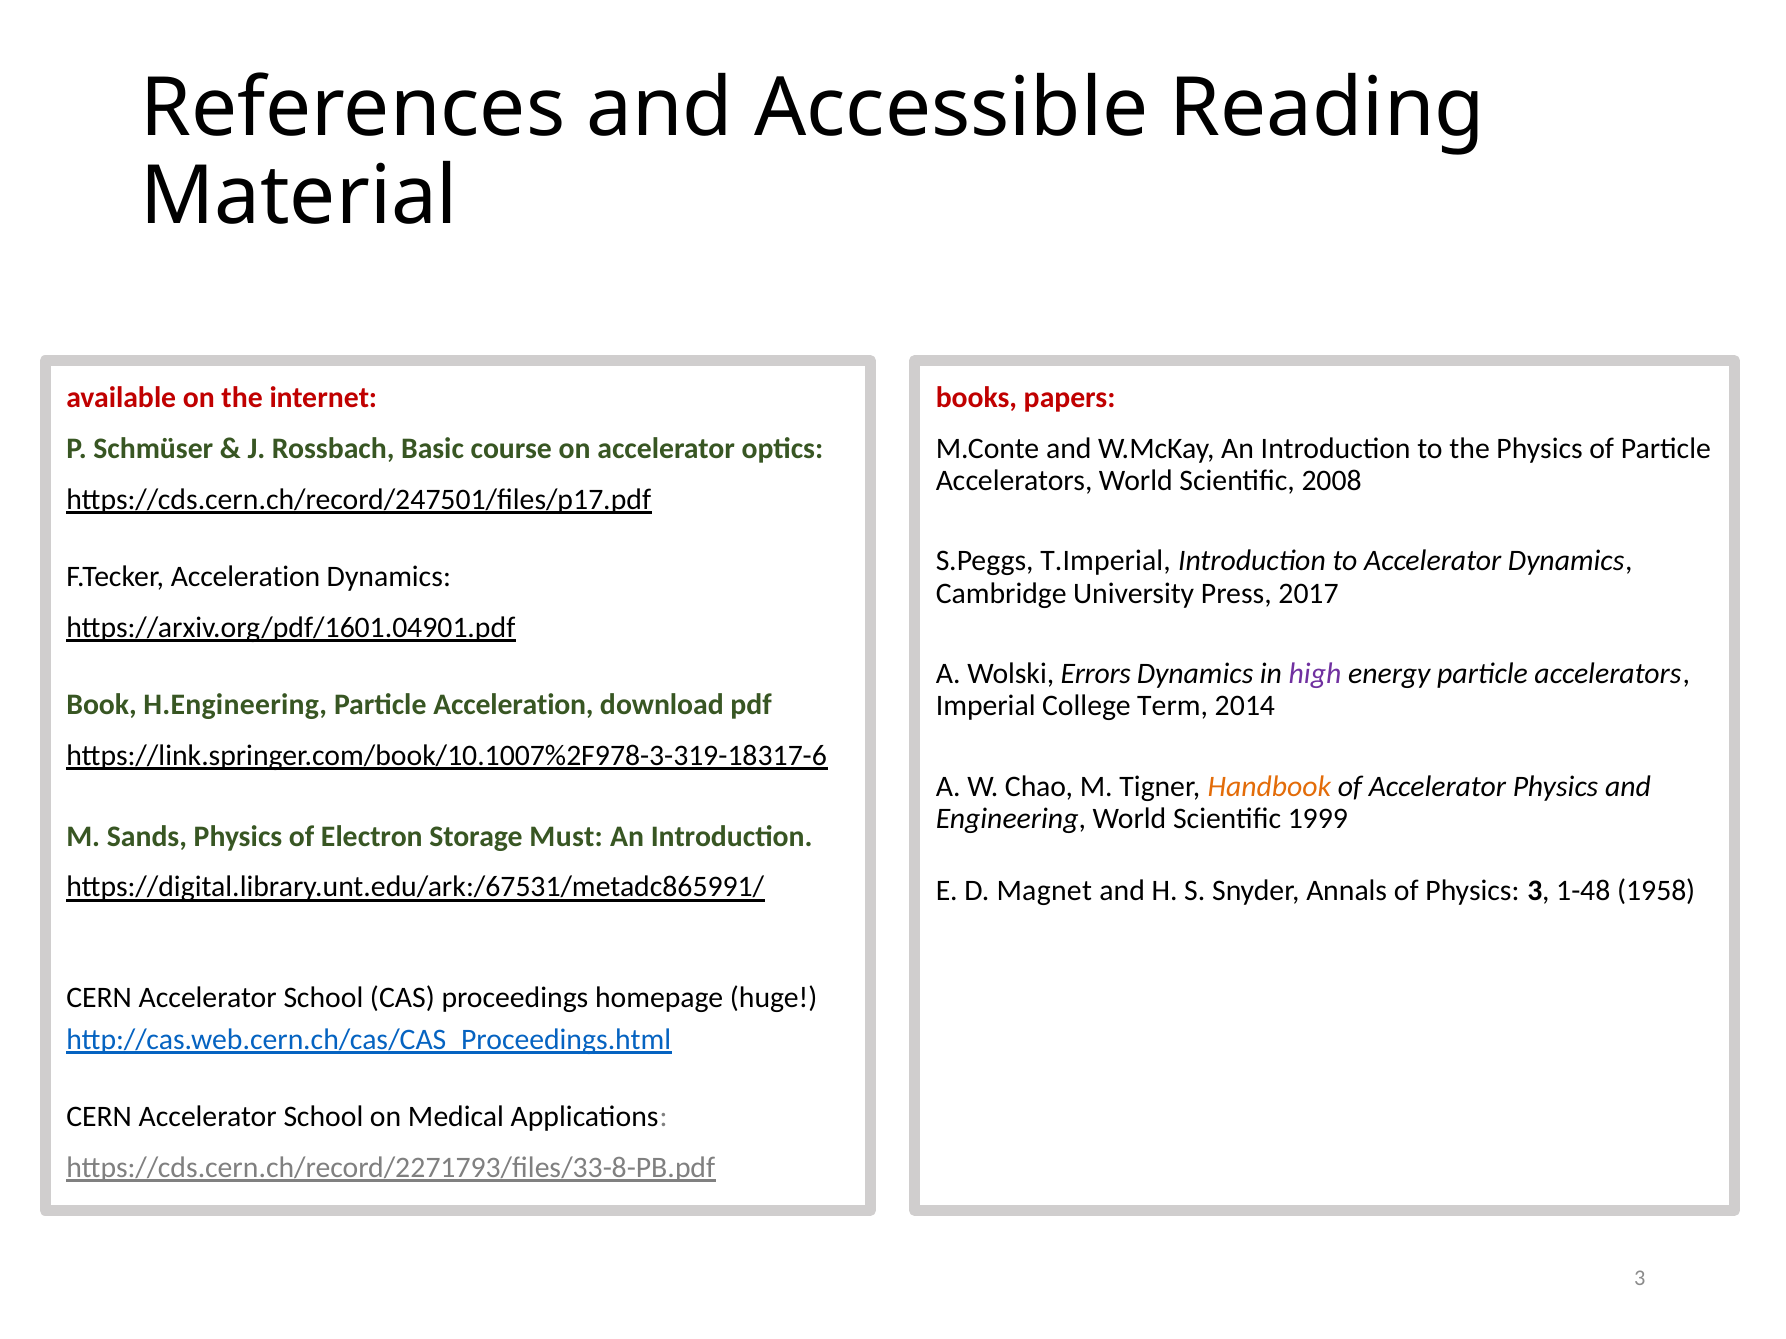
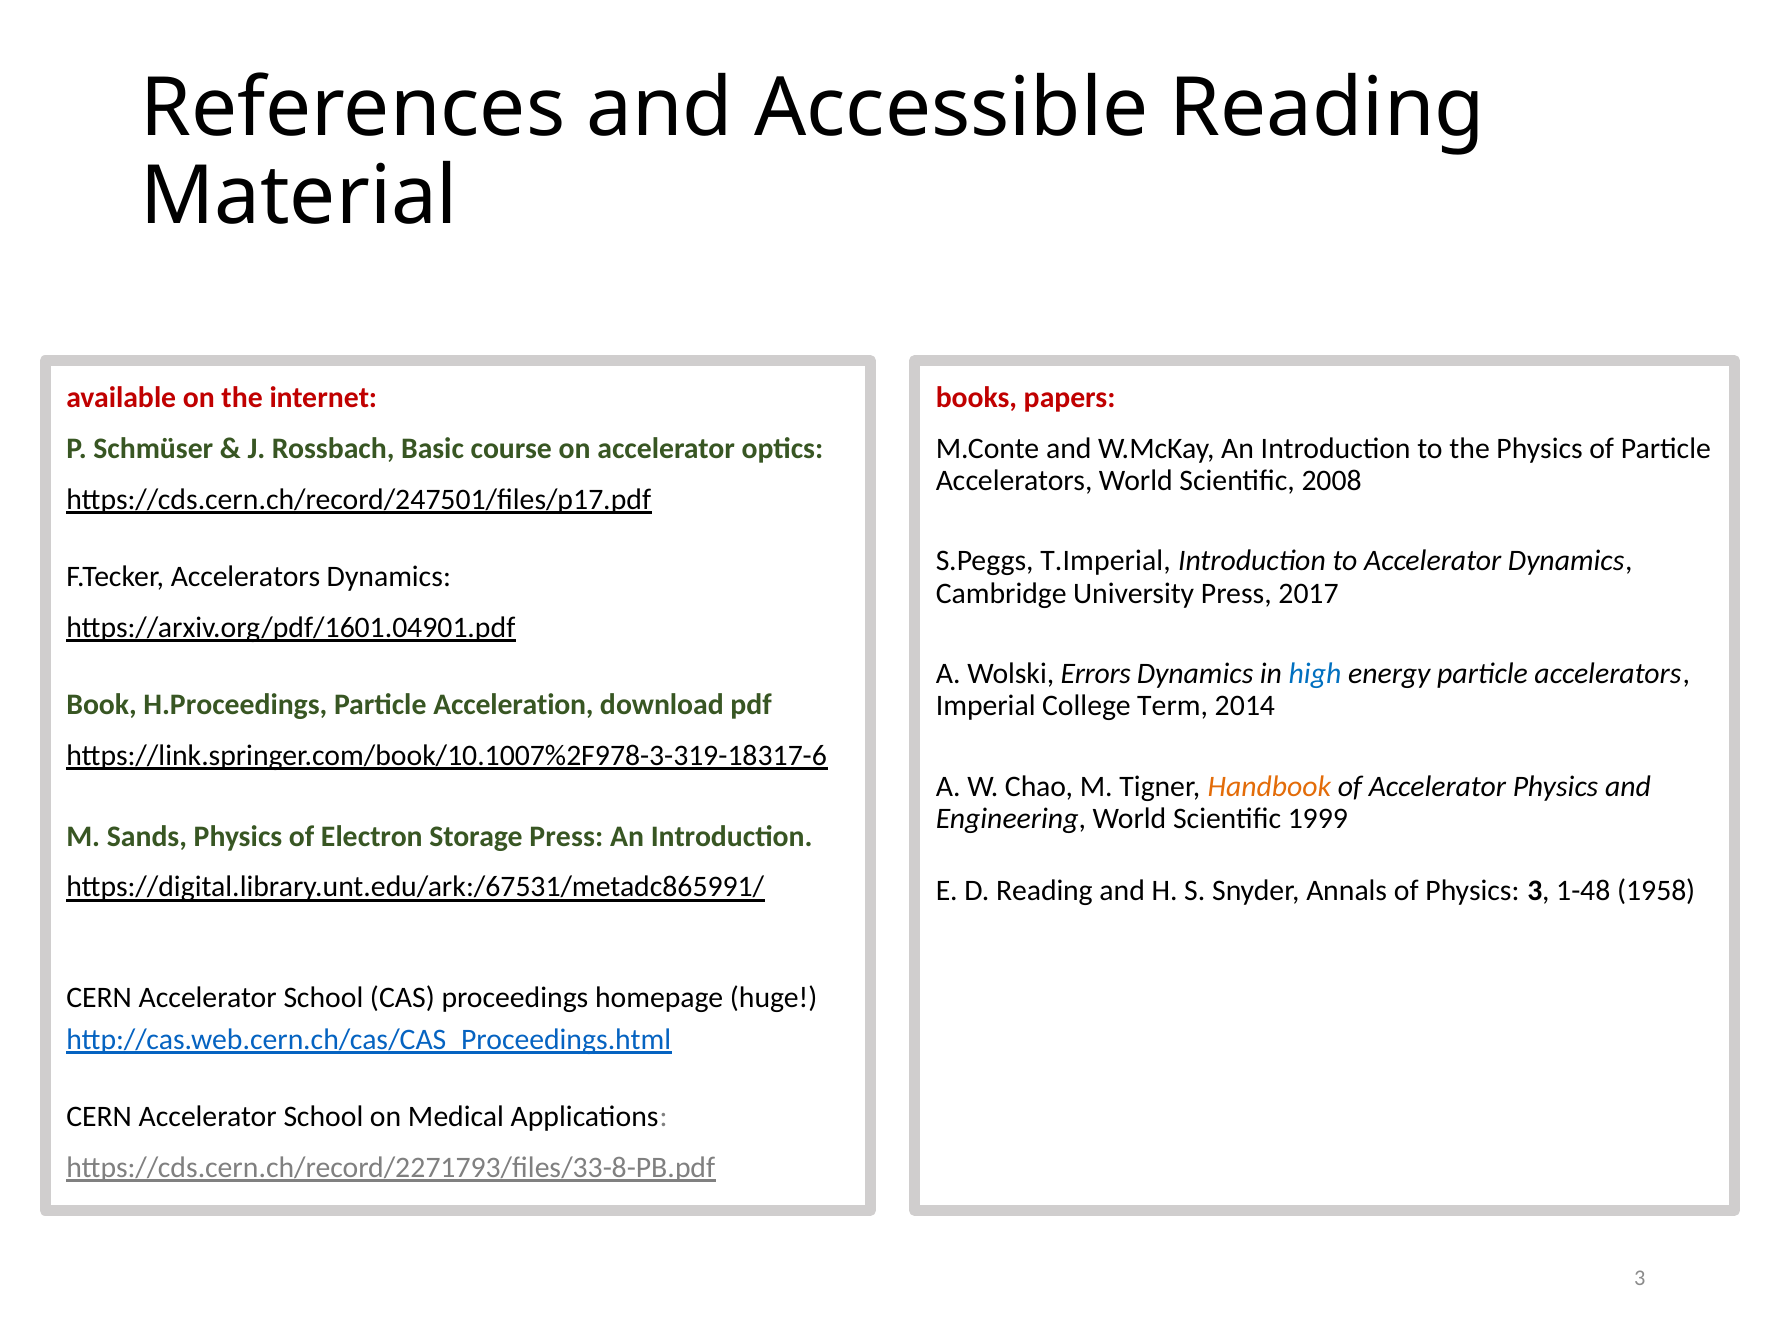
F.Tecker Acceleration: Acceleration -> Accelerators
high colour: purple -> blue
H.Engineering: H.Engineering -> H.Proceedings
Storage Must: Must -> Press
D Magnet: Magnet -> Reading
